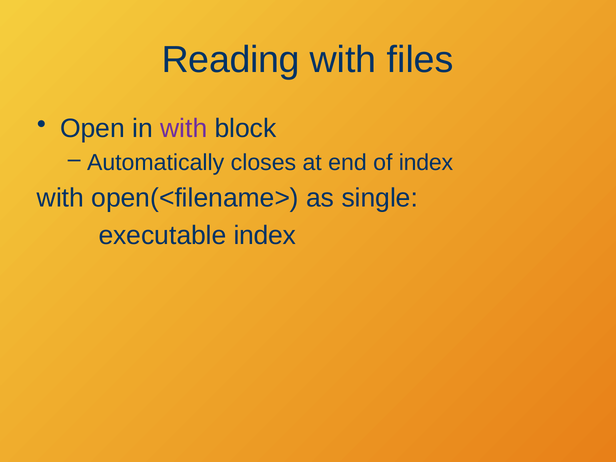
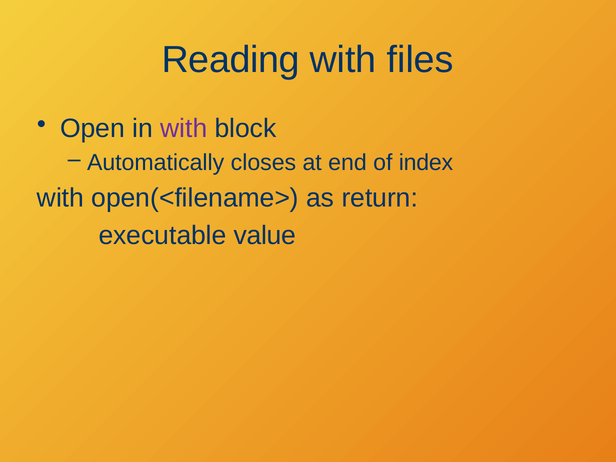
single: single -> return
executable index: index -> value
